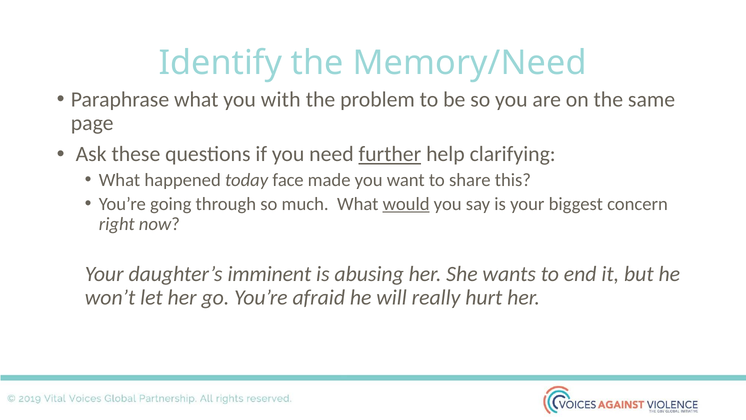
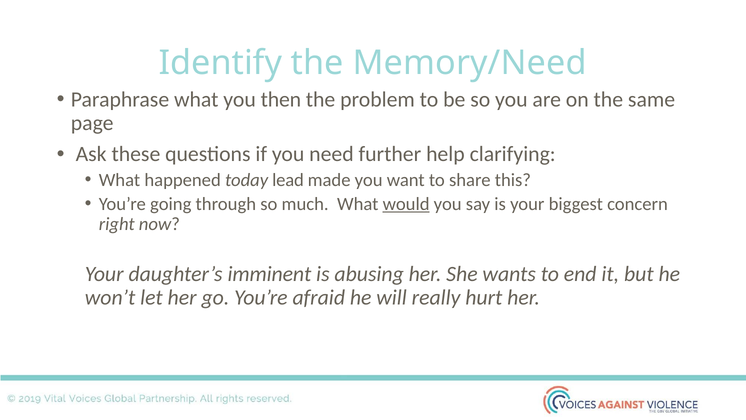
with: with -> then
further underline: present -> none
face: face -> lead
